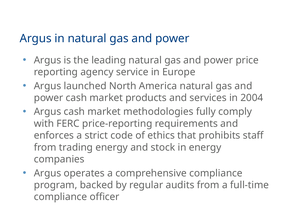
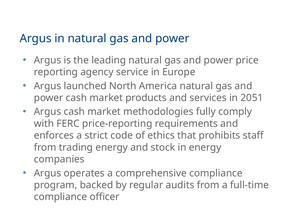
2004: 2004 -> 2051
